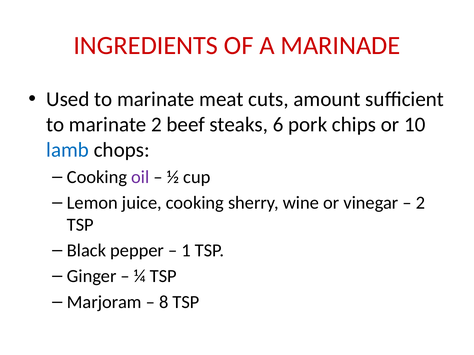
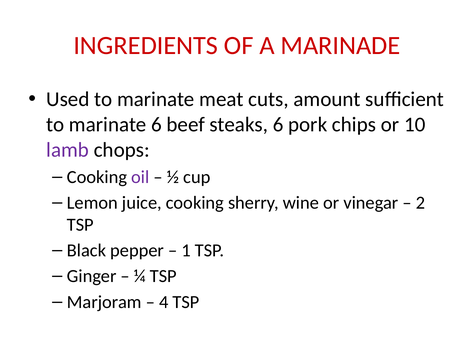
marinate 2: 2 -> 6
lamb colour: blue -> purple
8: 8 -> 4
